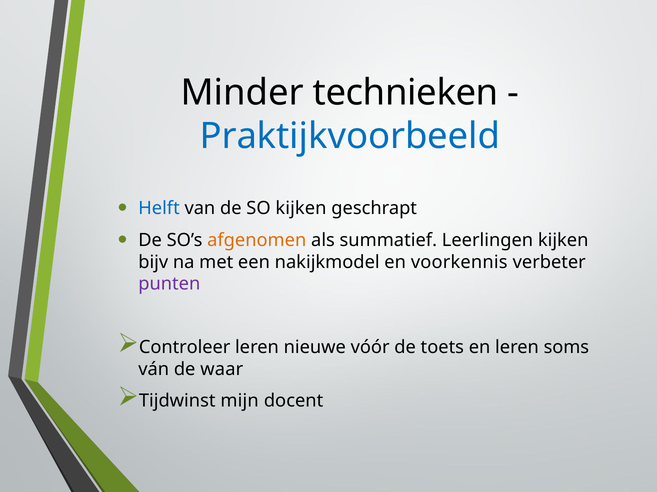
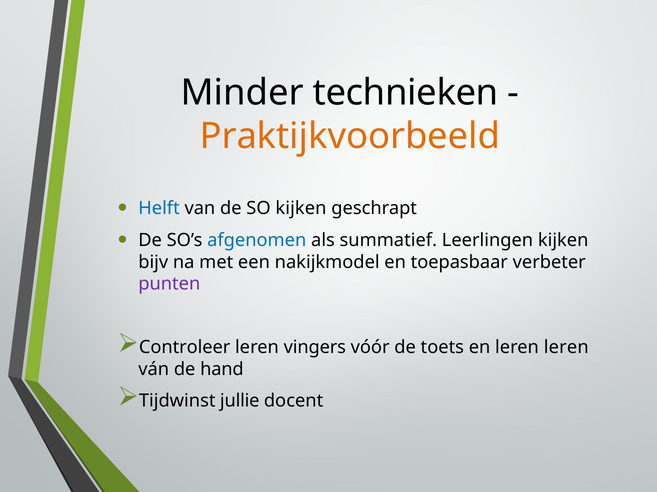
Praktijkvoorbeeld colour: blue -> orange
afgenomen colour: orange -> blue
voorkennis: voorkennis -> toepasbaar
nieuwe: nieuwe -> vingers
leren soms: soms -> leren
waar: waar -> hand
mijn: mijn -> jullie
